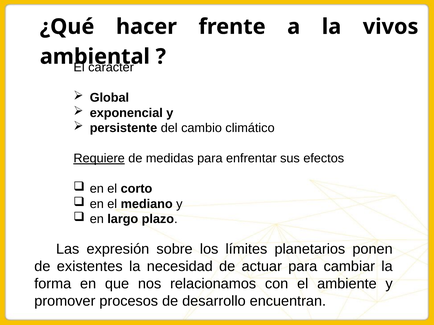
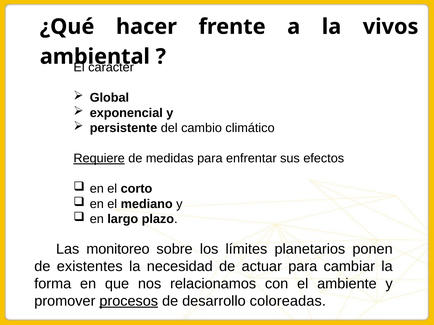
expresión: expresión -> monitoreo
procesos underline: none -> present
encuentran: encuentran -> coloreadas
